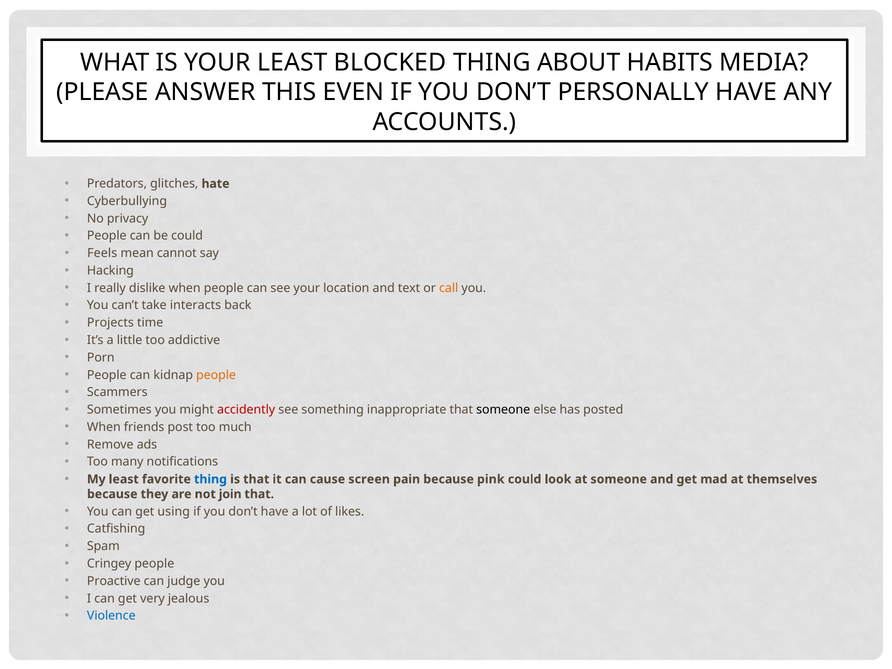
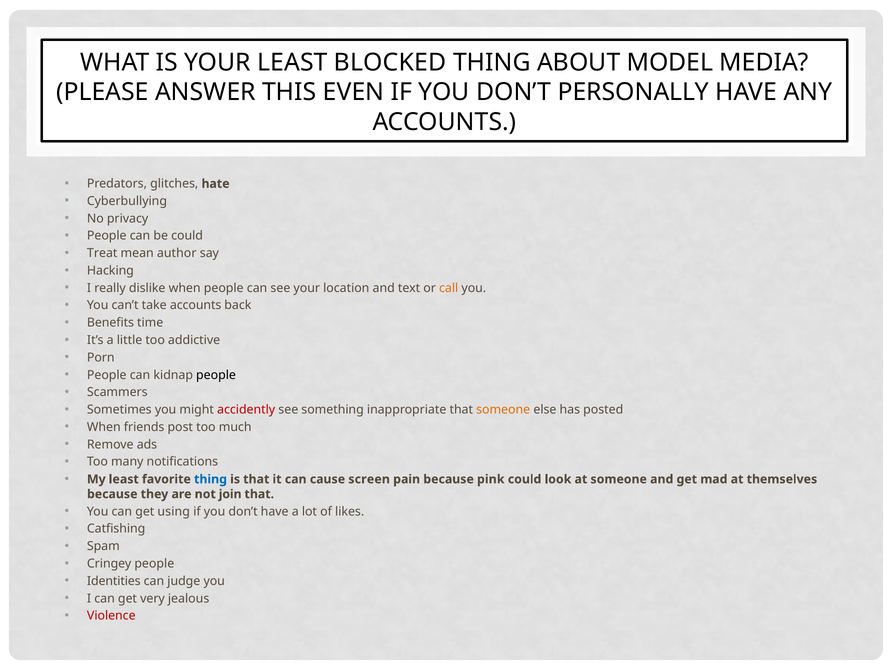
HABITS: HABITS -> MODEL
Feels: Feels -> Treat
cannot: cannot -> author
take interacts: interacts -> accounts
Projects: Projects -> Benefits
people at (216, 375) colour: orange -> black
someone at (503, 410) colour: black -> orange
Proactive: Proactive -> Identities
Violence colour: blue -> red
